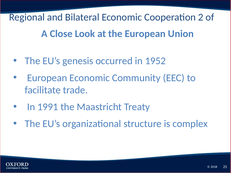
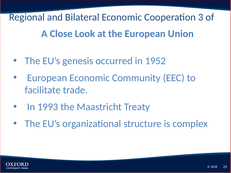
2: 2 -> 3
1991: 1991 -> 1993
